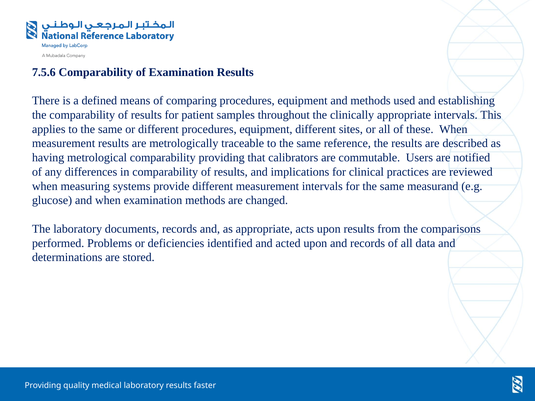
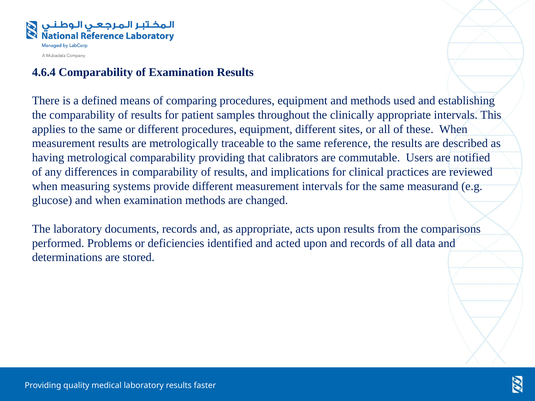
7.5.6: 7.5.6 -> 4.6.4
